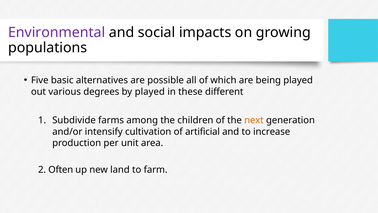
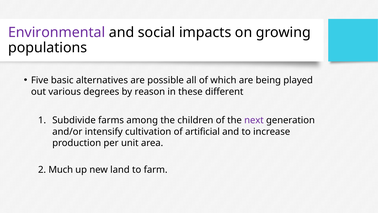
by played: played -> reason
next colour: orange -> purple
Often: Often -> Much
